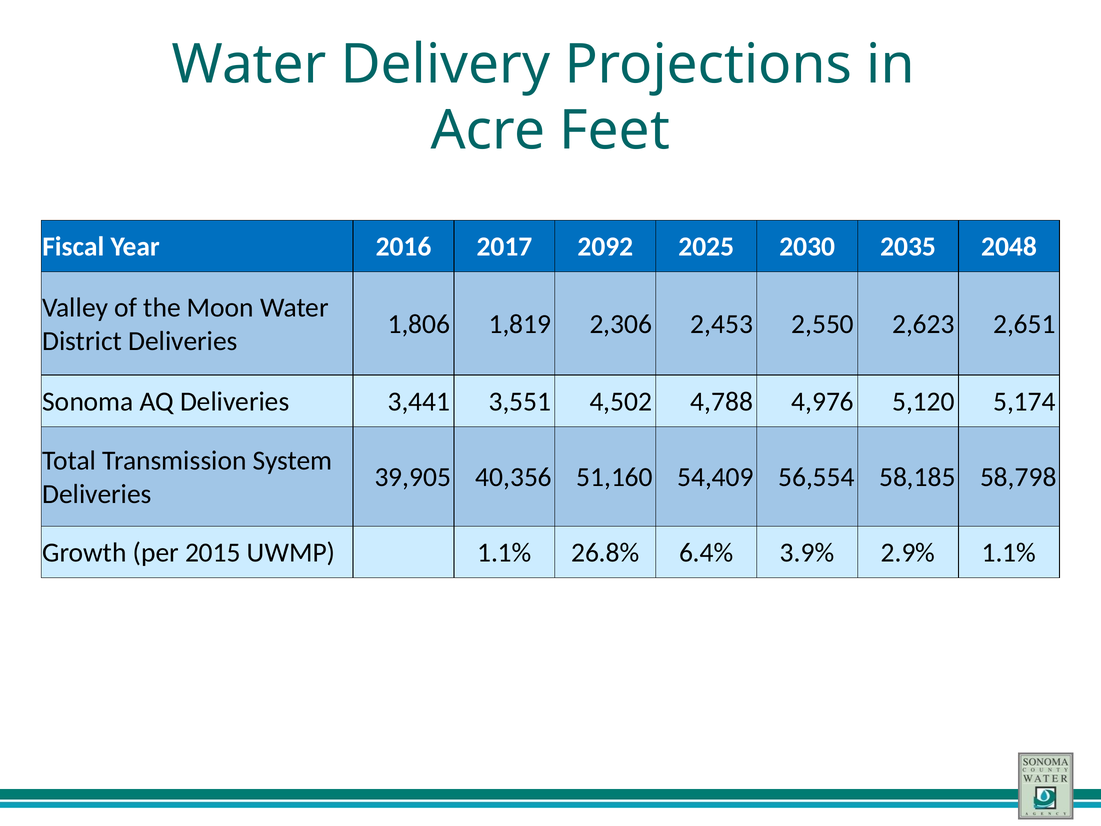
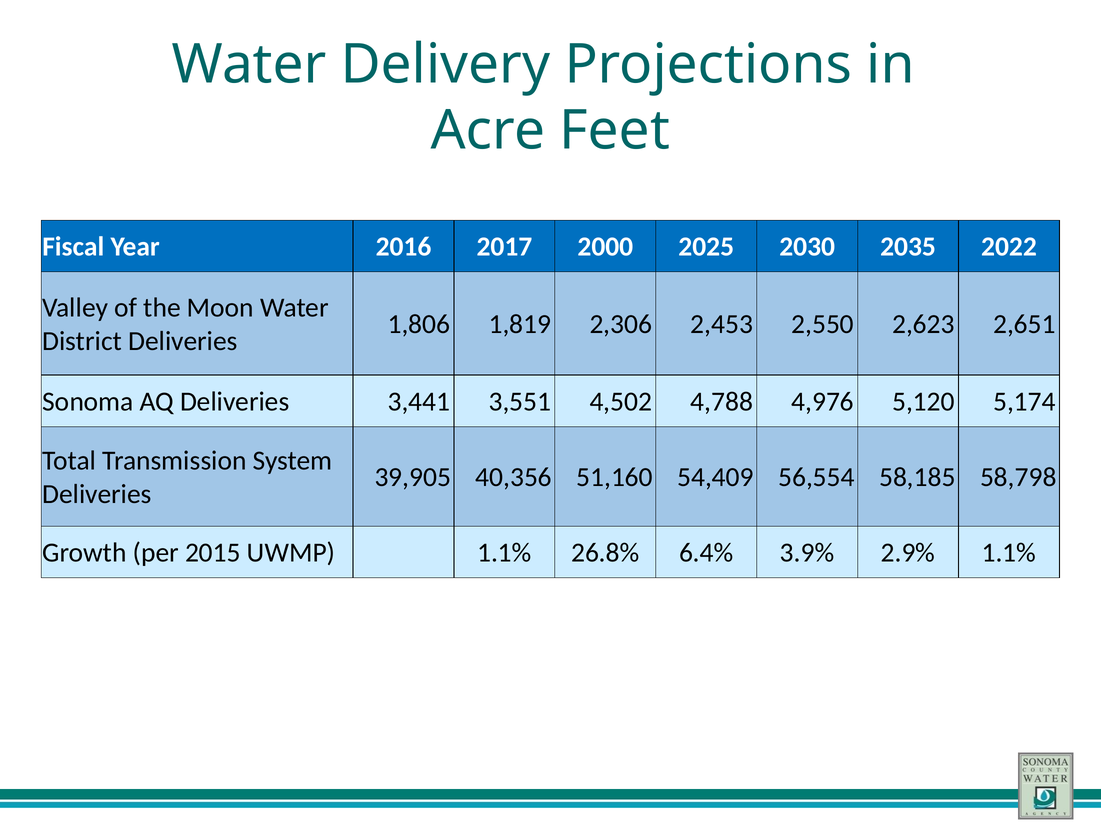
2092: 2092 -> 2000
2048: 2048 -> 2022
